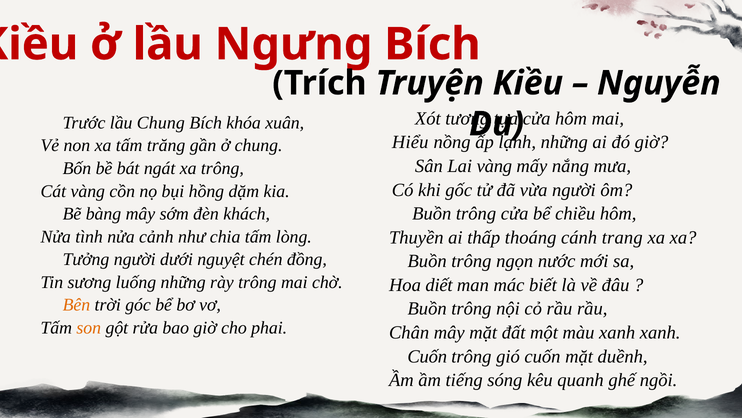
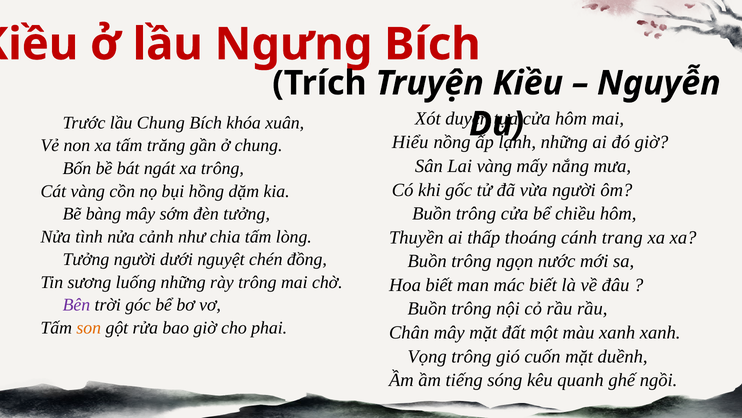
tương: tương -> duyên
đèn khách: khách -> tưởng
Hoa diết: diết -> biết
Bên colour: orange -> purple
Cuốn at (427, 356): Cuốn -> Vọng
